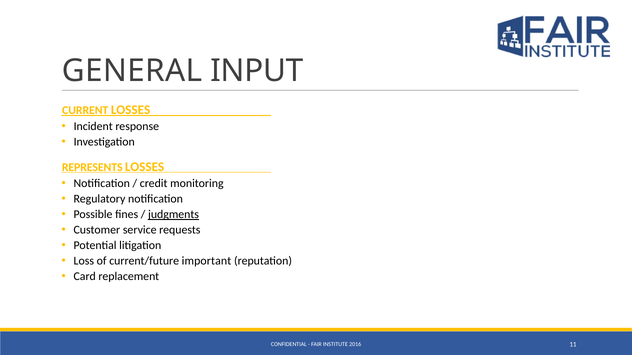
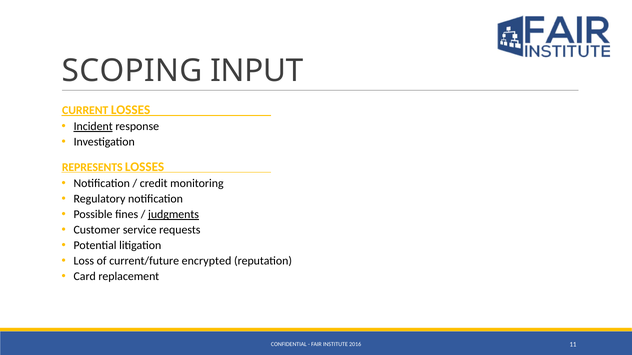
GENERAL: GENERAL -> SCOPING
Incident underline: none -> present
important: important -> encrypted
